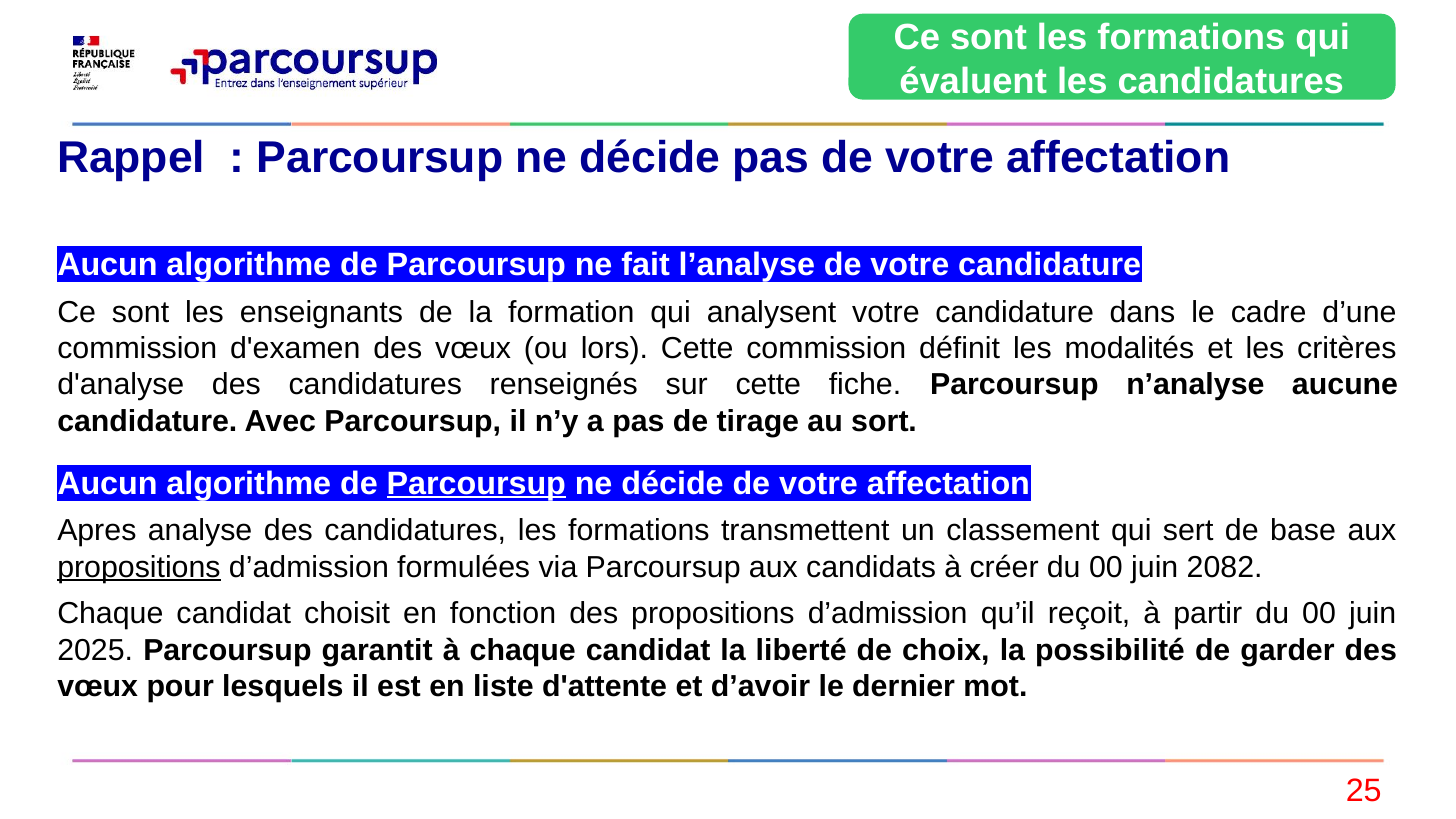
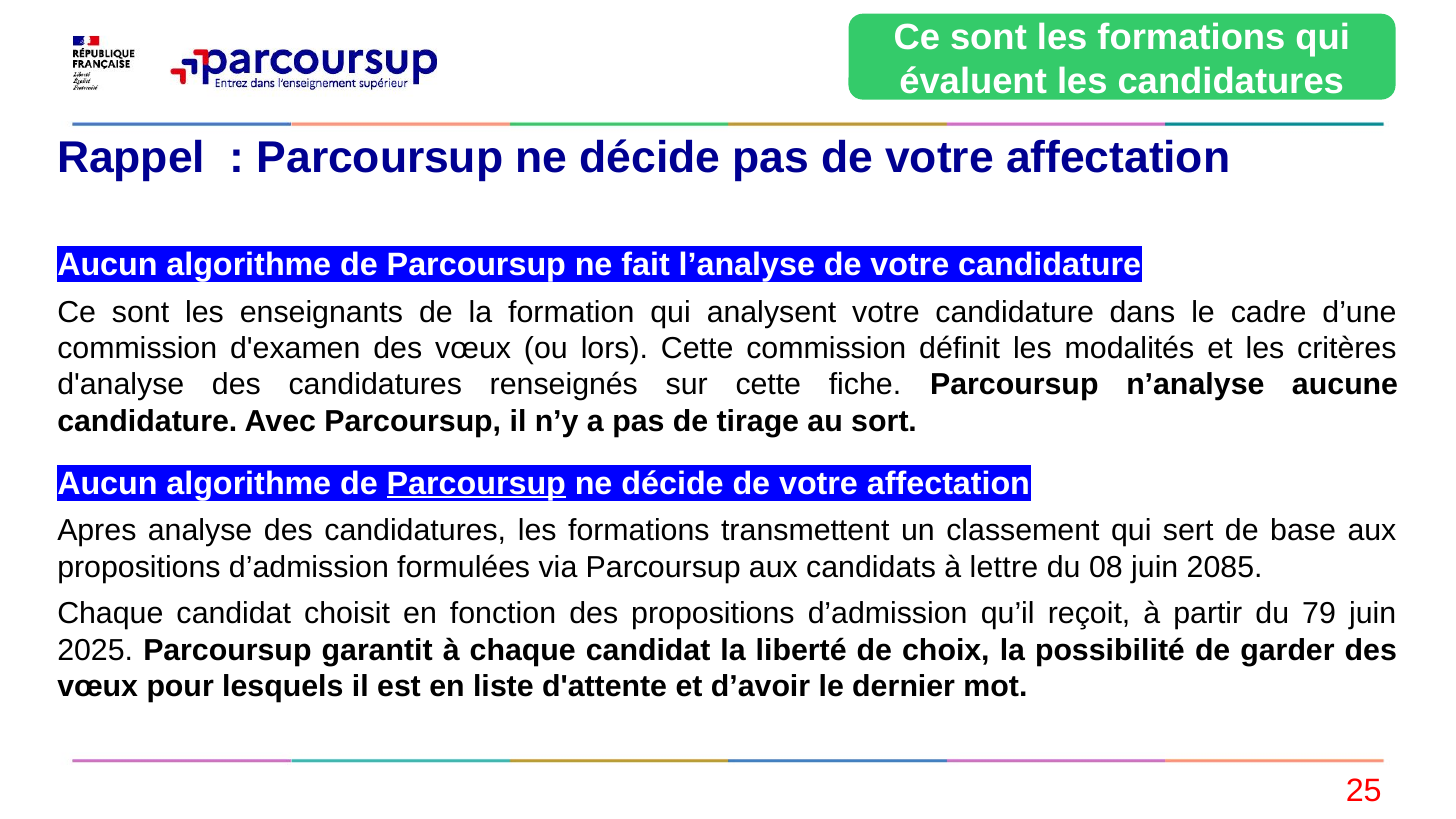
propositions at (139, 567) underline: present -> none
créer: créer -> lettre
00 at (1106, 567): 00 -> 08
2082: 2082 -> 2085
partir du 00: 00 -> 79
